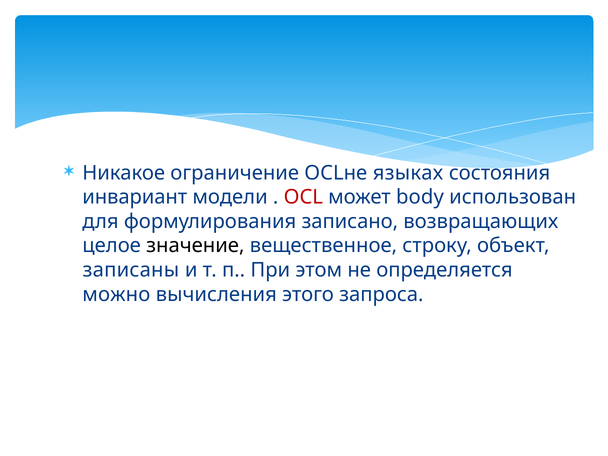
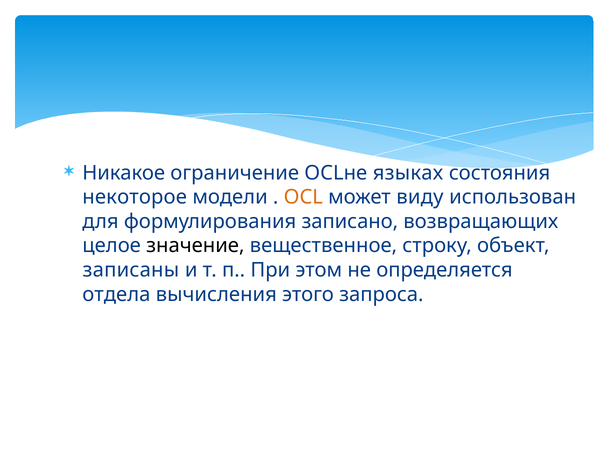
инвариант: инвариант -> некоторое
OCL colour: red -> orange
body: body -> виду
можно: можно -> отдела
